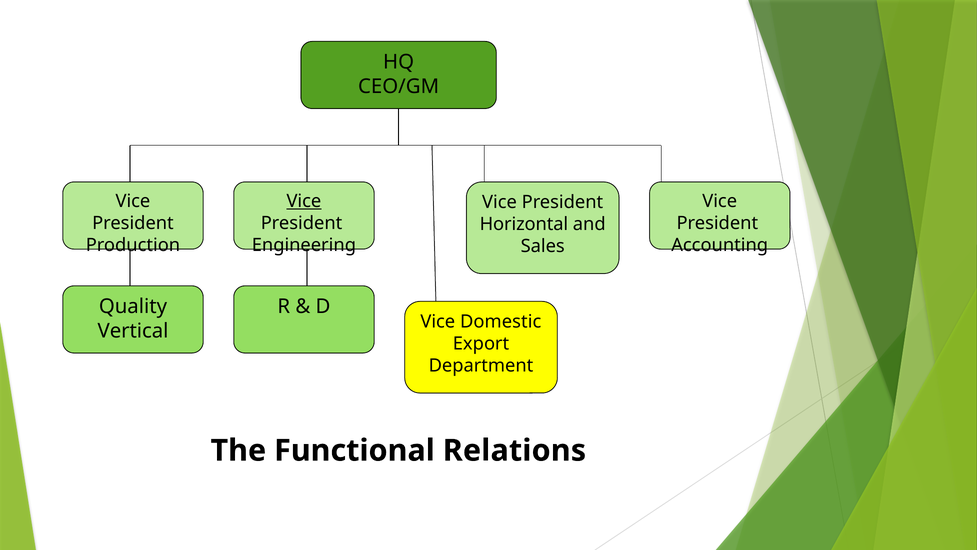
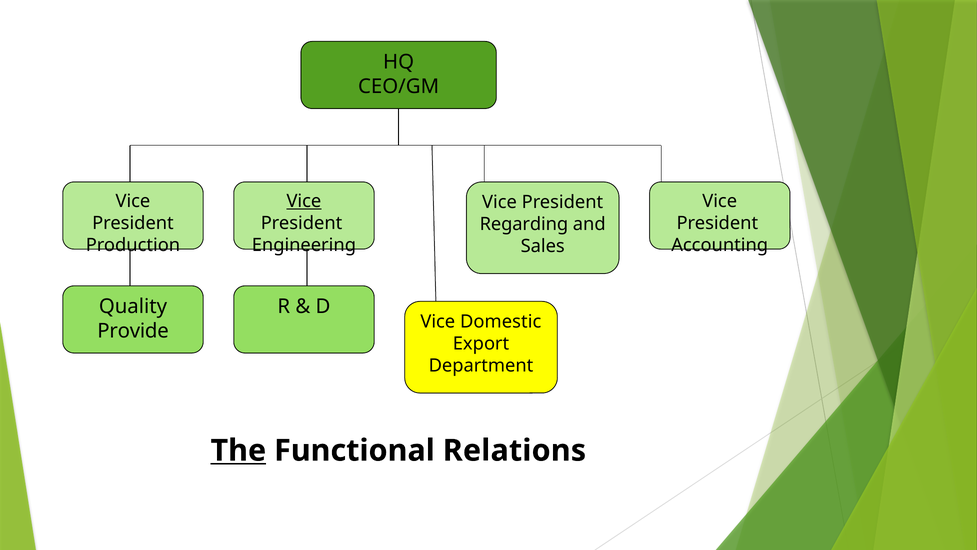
Horizontal: Horizontal -> Regarding
Vertical: Vertical -> Provide
The underline: none -> present
